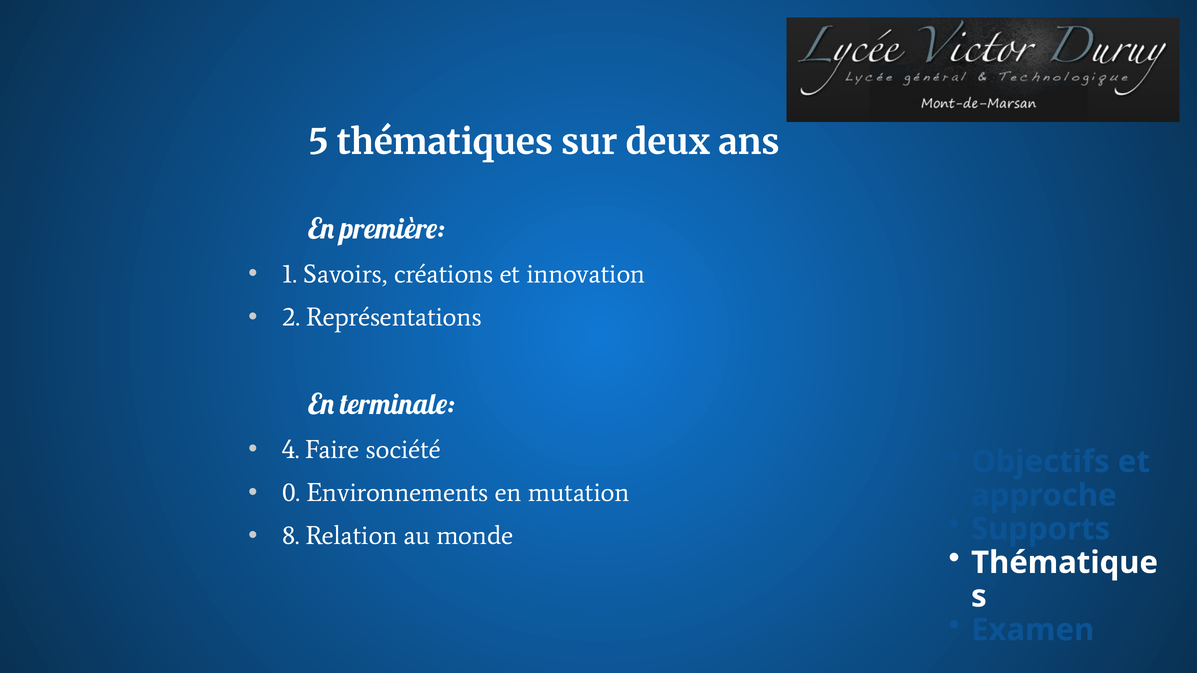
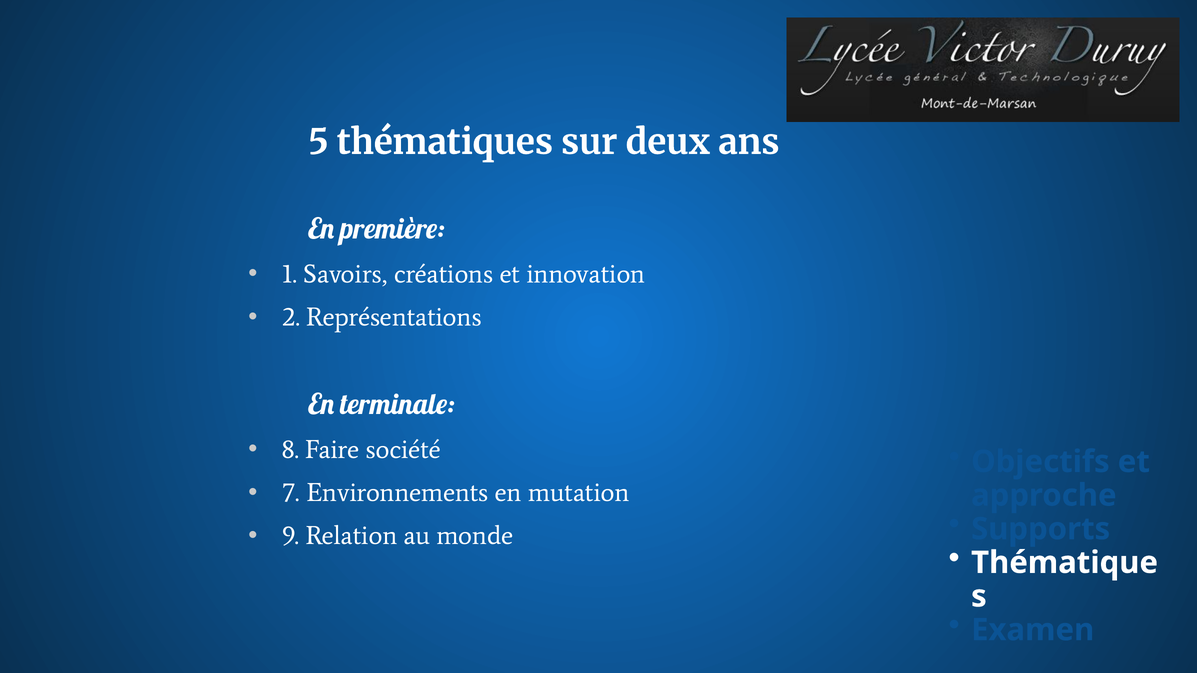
4: 4 -> 8
0: 0 -> 7
8: 8 -> 9
